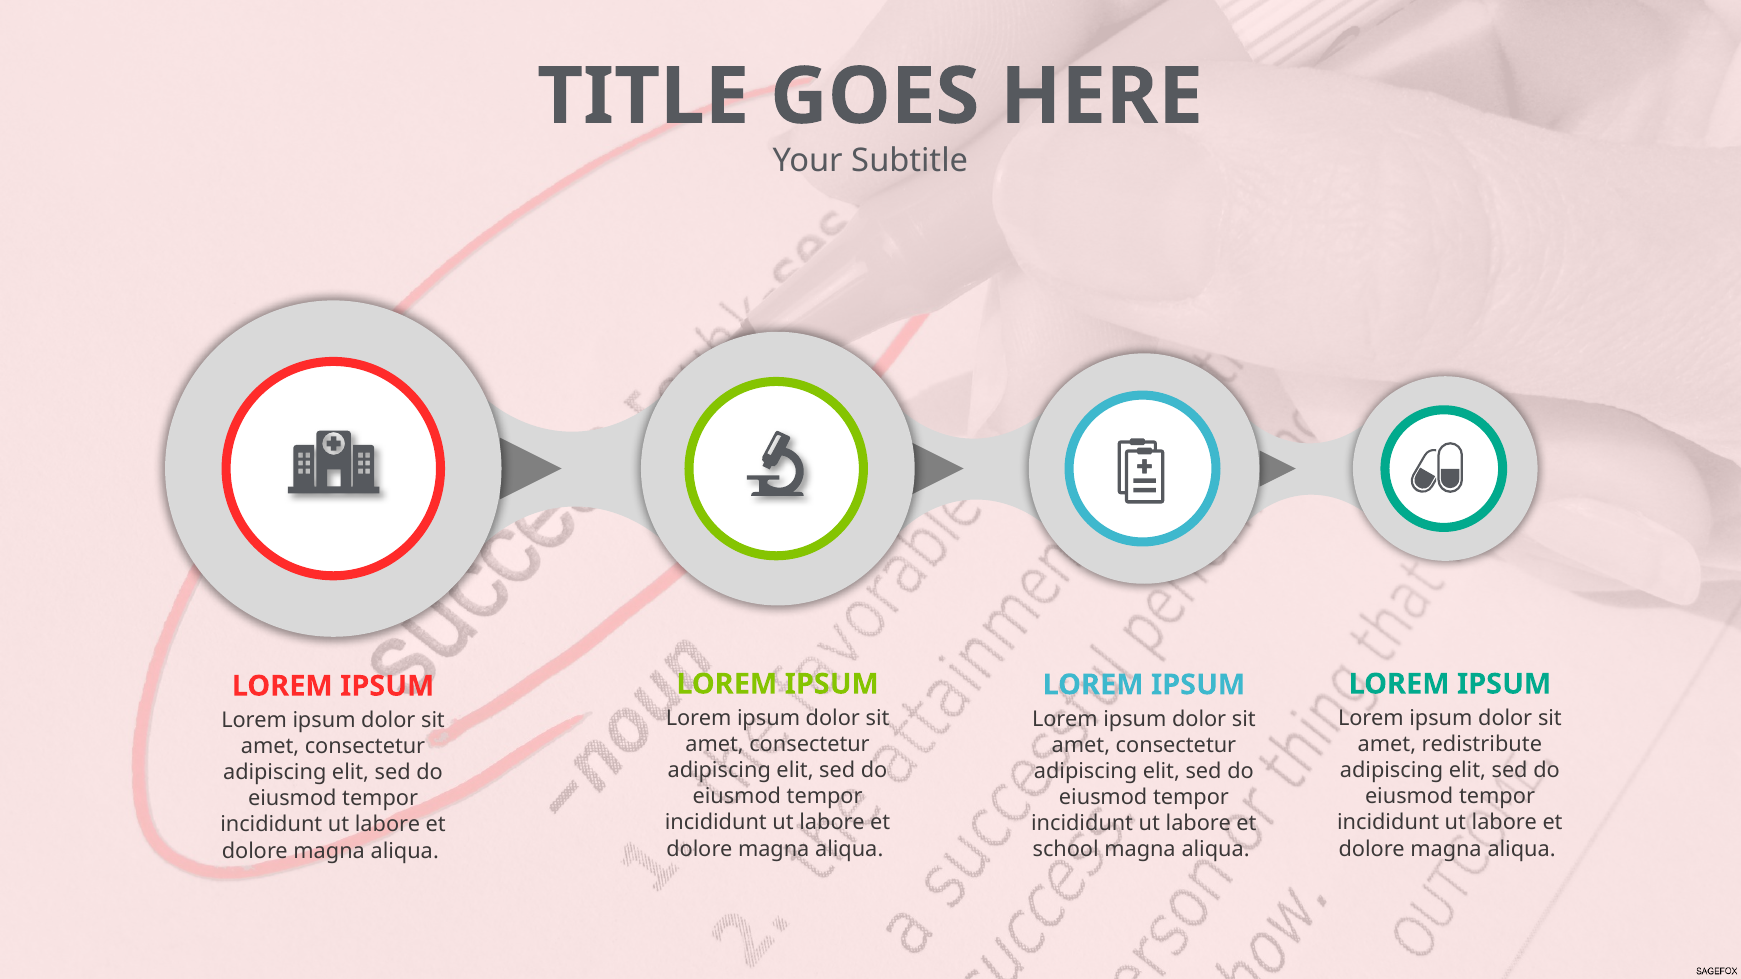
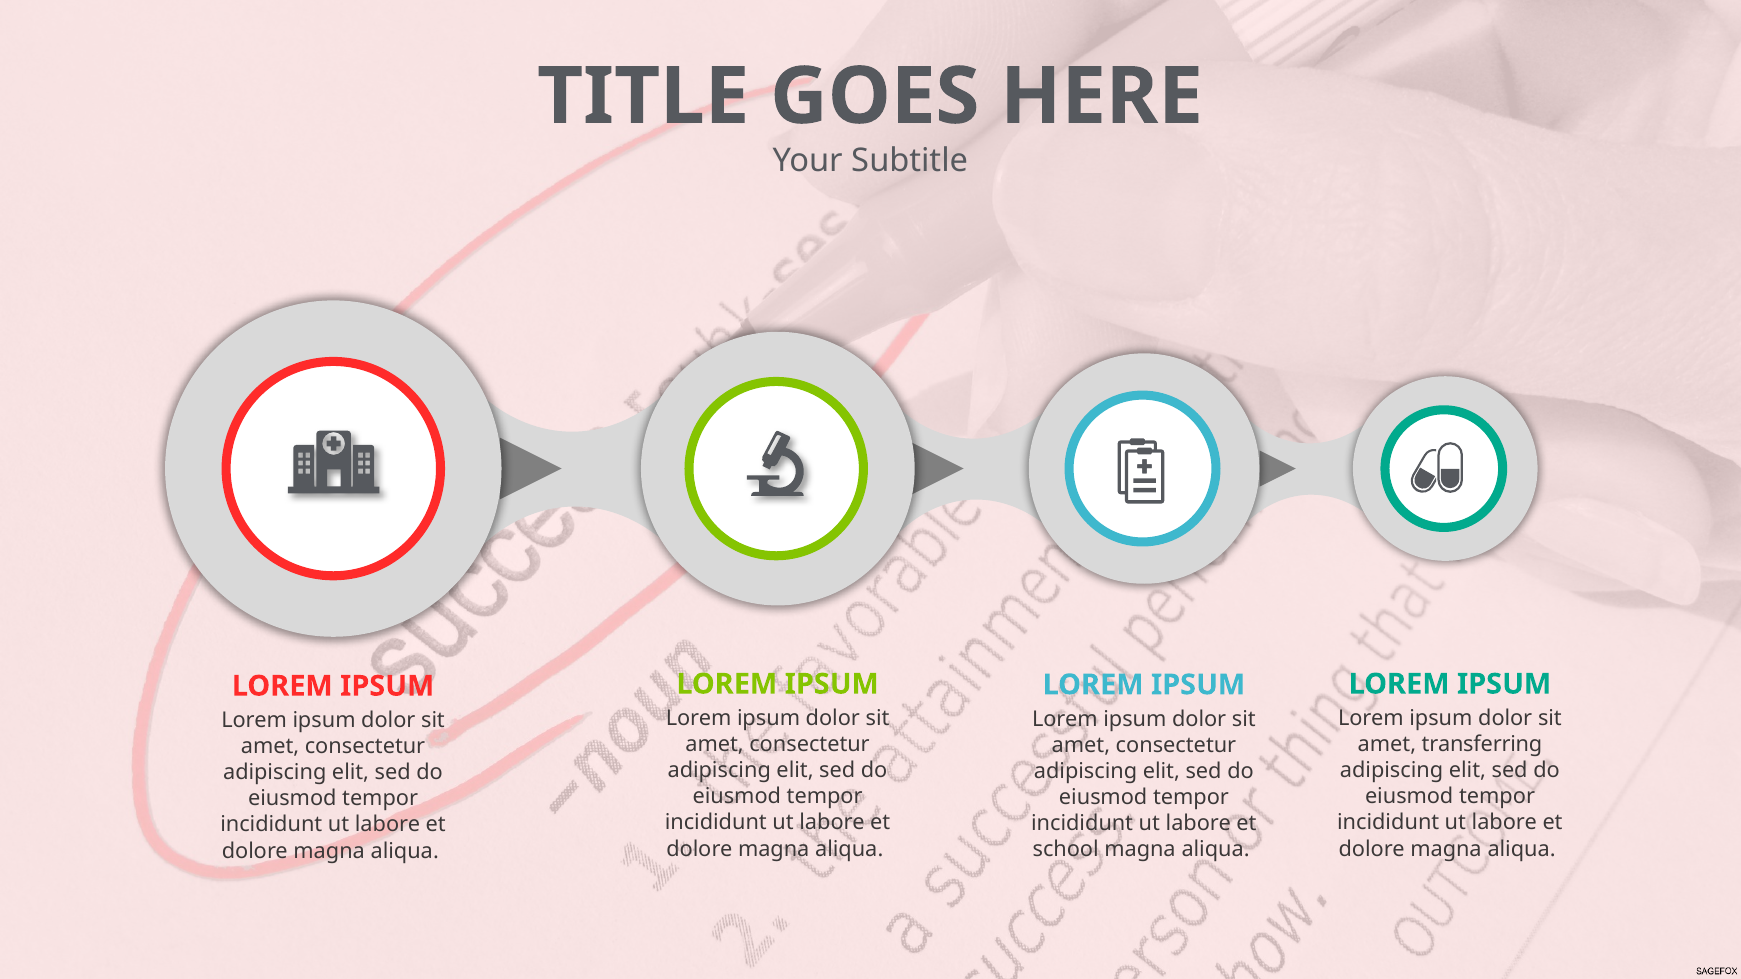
redistribute: redistribute -> transferring
